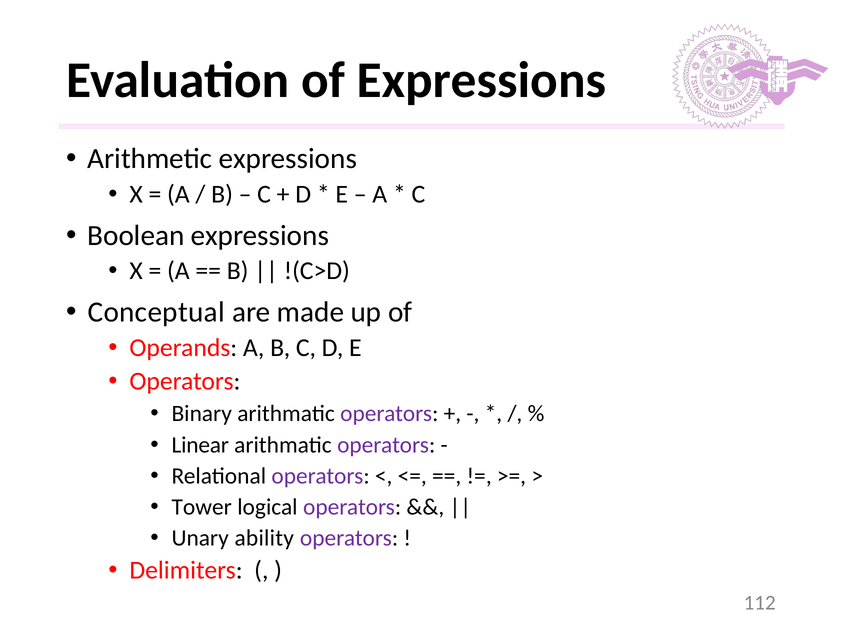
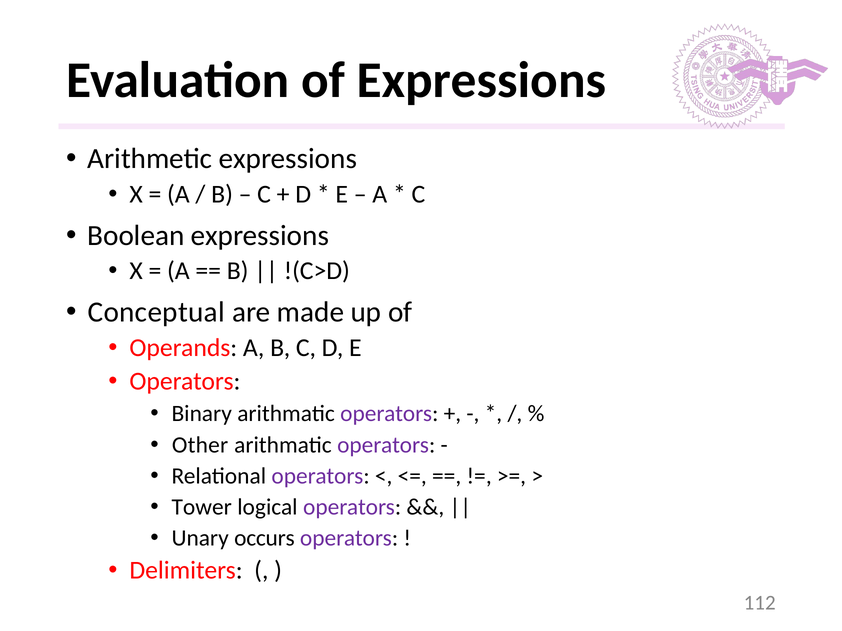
Linear: Linear -> Other
ability: ability -> occurs
